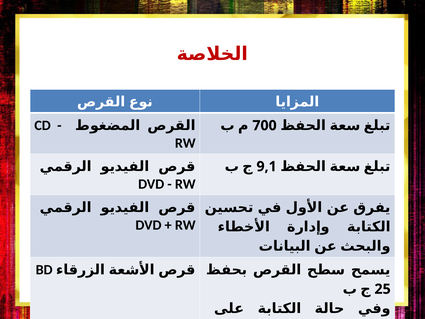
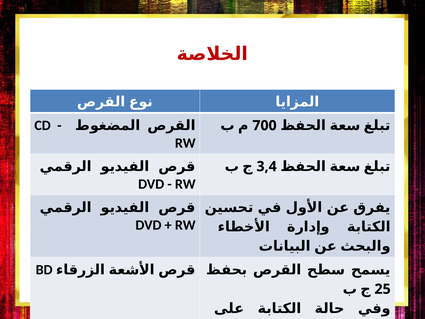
9,1: 9,1 -> 3,4
